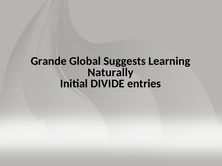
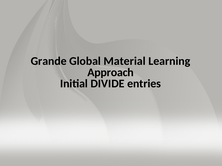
Suggests: Suggests -> Material
Naturally: Naturally -> Approach
